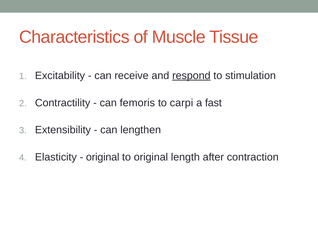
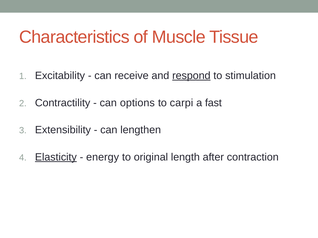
femoris: femoris -> options
Elasticity underline: none -> present
original at (103, 157): original -> energy
